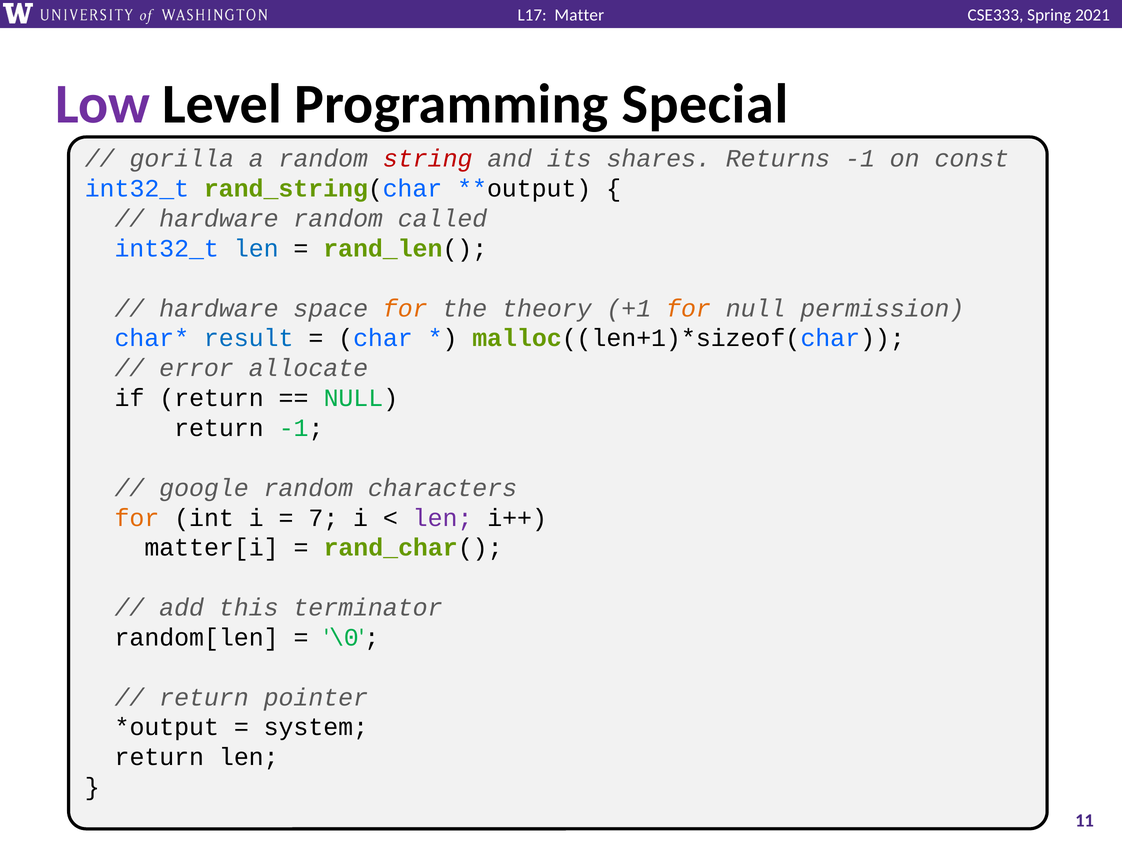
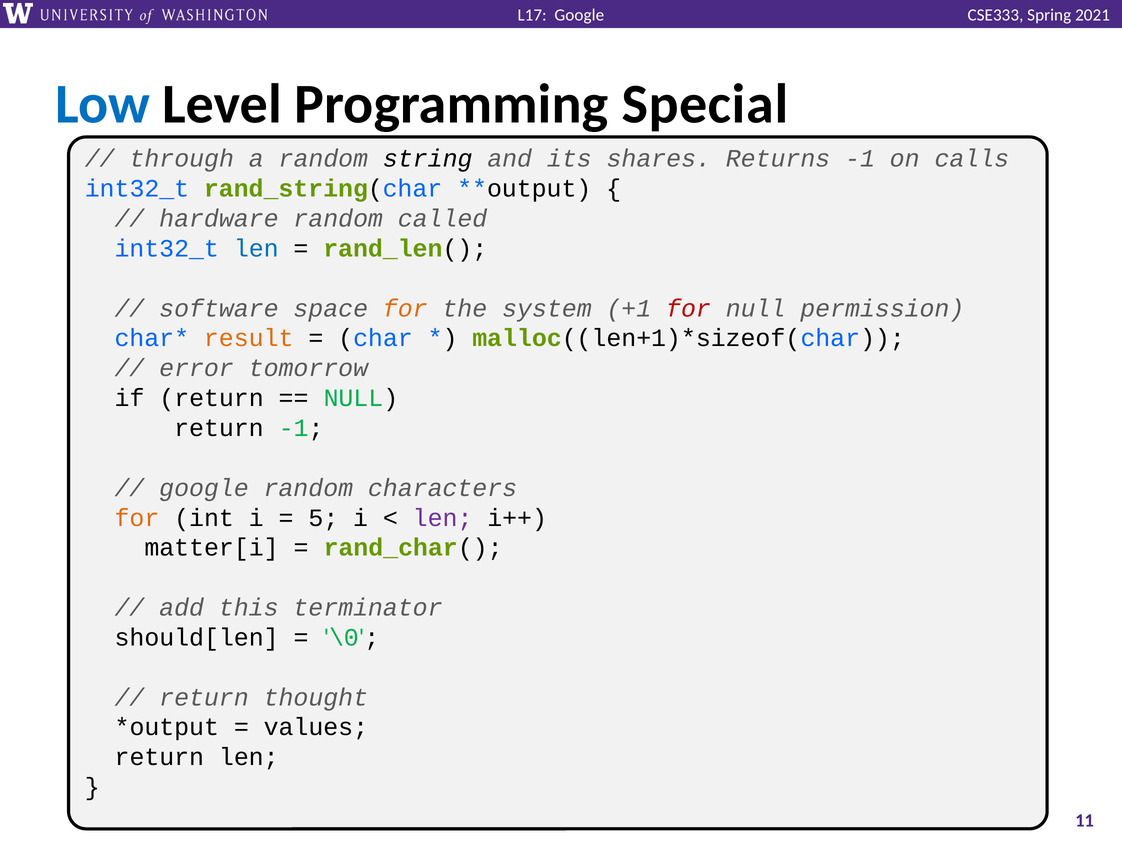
Matter at (579, 15): Matter -> Google
Low colour: purple -> blue
gorilla: gorilla -> through
string colour: red -> black
const: const -> calls
hardware at (219, 308): hardware -> software
theory: theory -> system
for at (689, 308) colour: orange -> red
result colour: blue -> orange
allocate: allocate -> tomorrow
7: 7 -> 5
random[len: random[len -> should[len
pointer: pointer -> thought
system: system -> values
